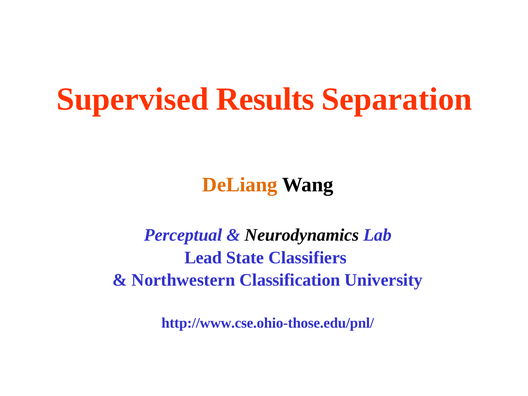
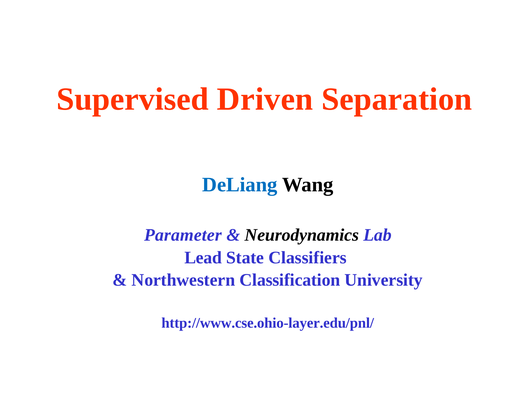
Results: Results -> Driven
DeLiang colour: orange -> blue
Perceptual: Perceptual -> Parameter
http://www.cse.ohio-those.edu/pnl/: http://www.cse.ohio-those.edu/pnl/ -> http://www.cse.ohio-layer.edu/pnl/
